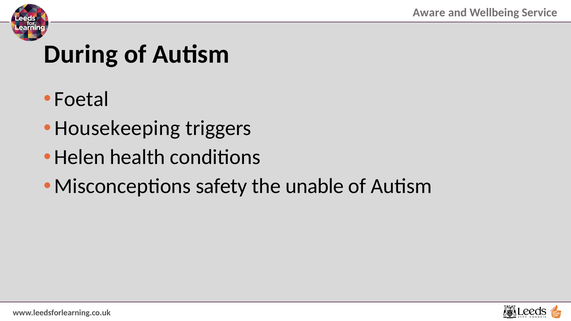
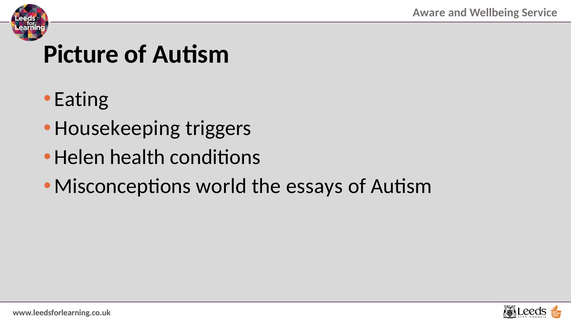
During: During -> Picture
Foetal: Foetal -> Eating
safety: safety -> world
unable: unable -> essays
